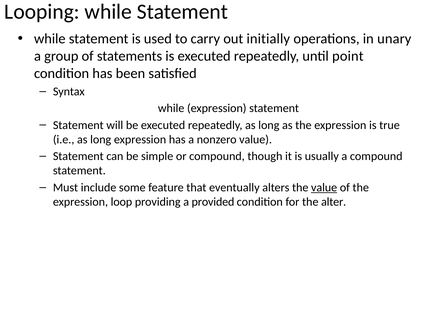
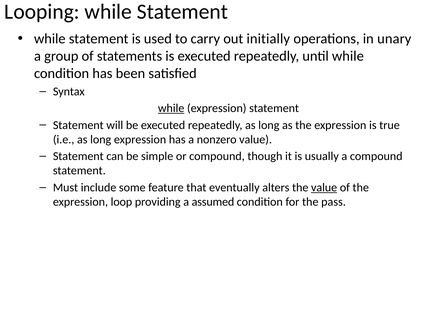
until point: point -> while
while at (171, 108) underline: none -> present
provided: provided -> assumed
alter: alter -> pass
